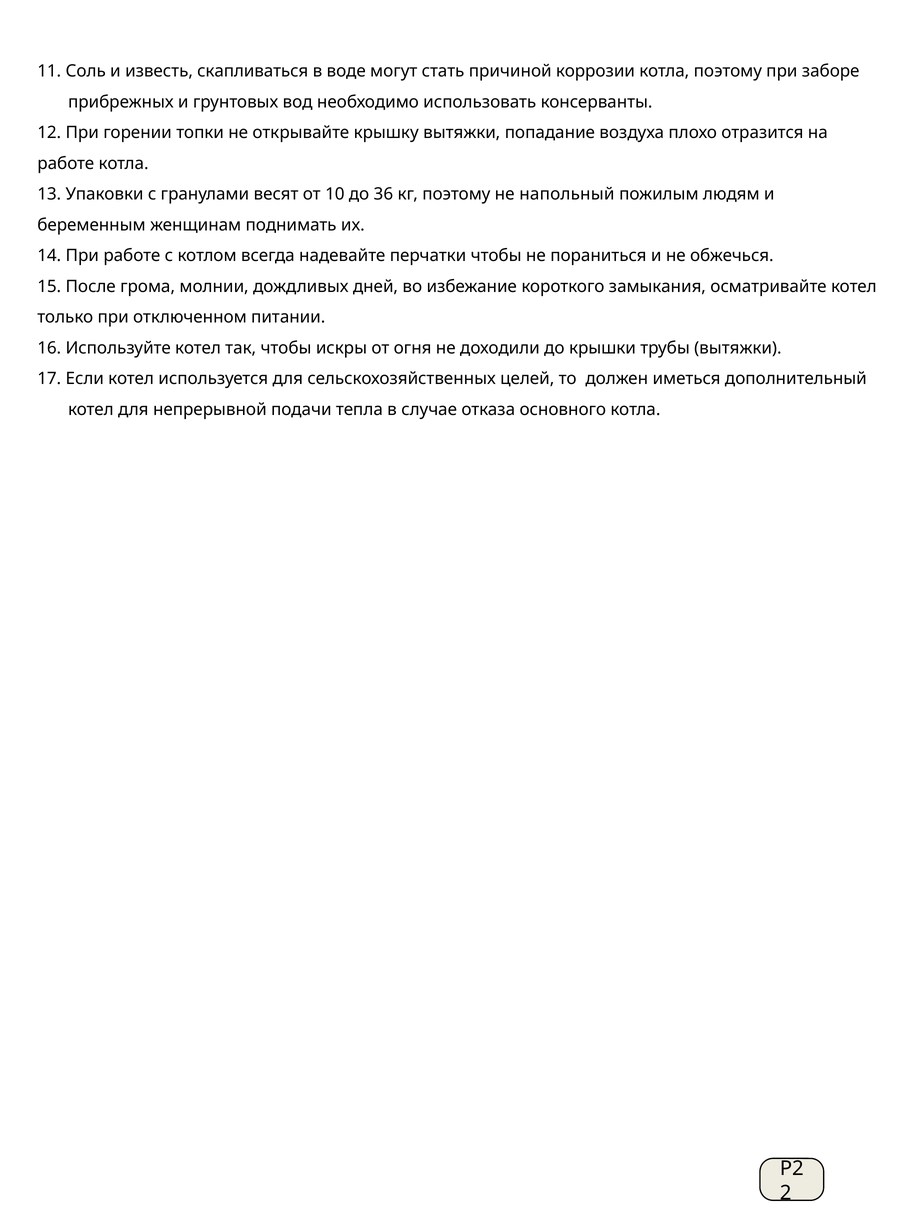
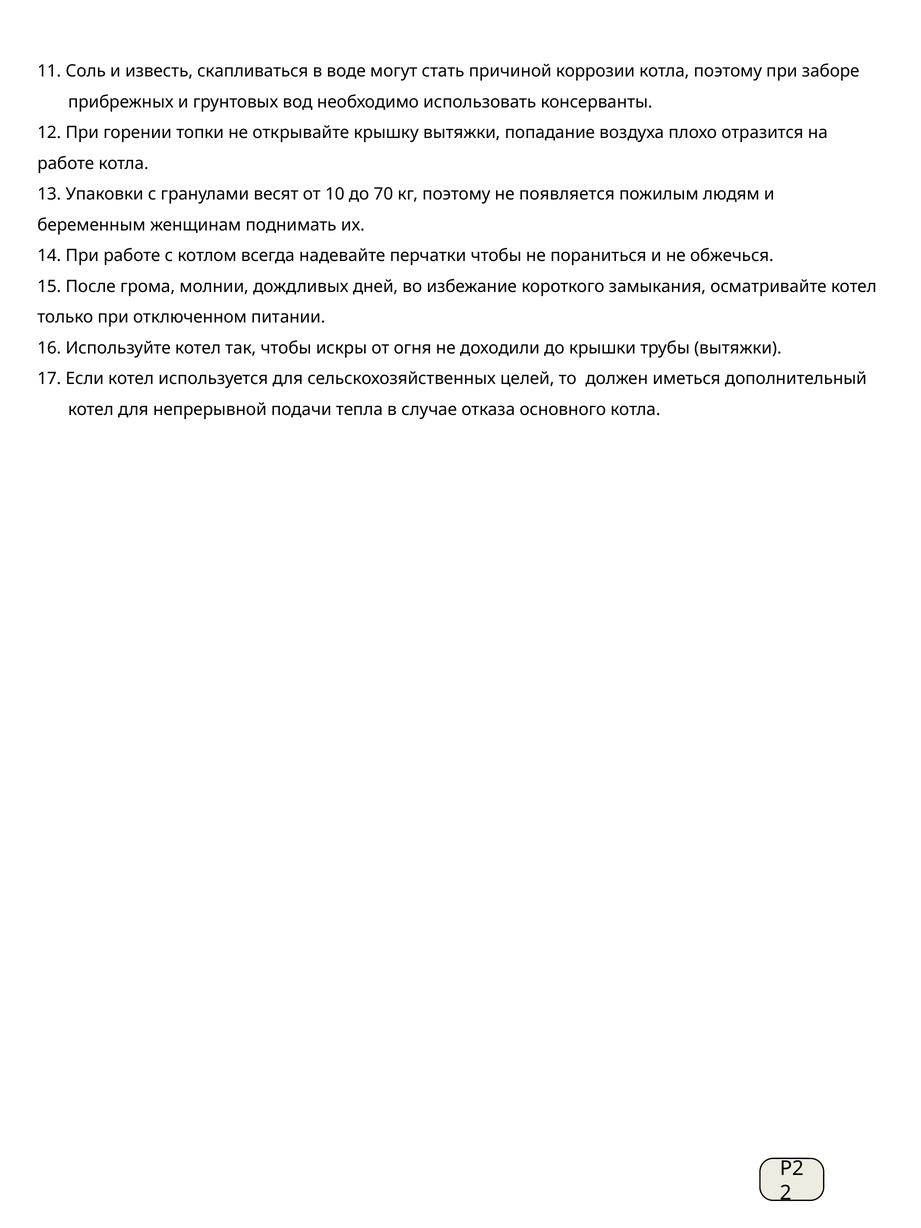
36: 36 -> 70
напольный: напольный -> появляется
